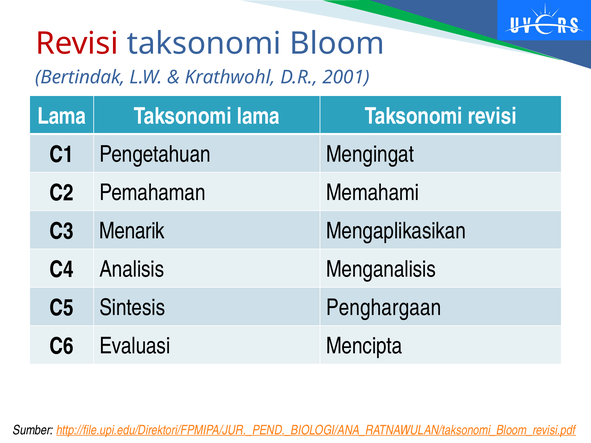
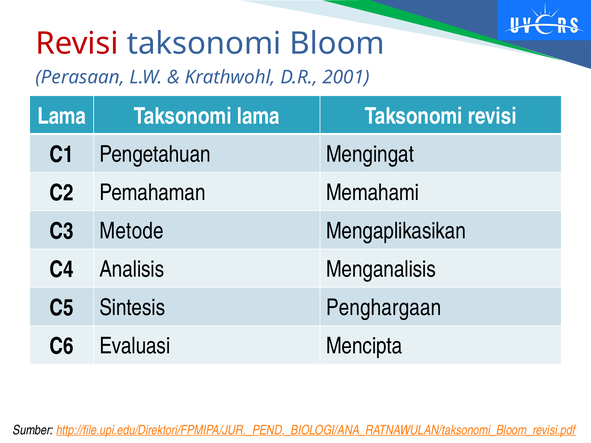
Bertindak: Bertindak -> Perasaan
Menarik: Menarik -> Metode
